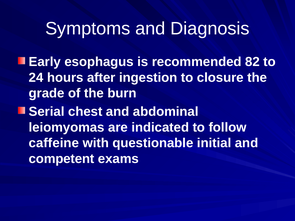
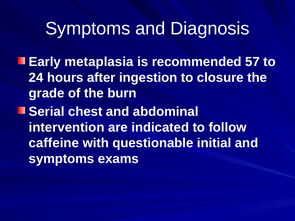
esophagus: esophagus -> metaplasia
82: 82 -> 57
leiomyomas: leiomyomas -> intervention
competent at (62, 159): competent -> symptoms
